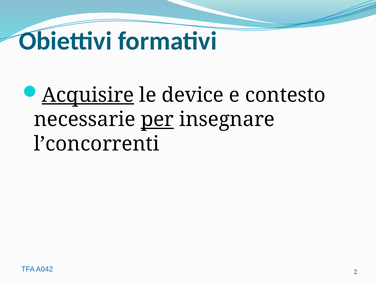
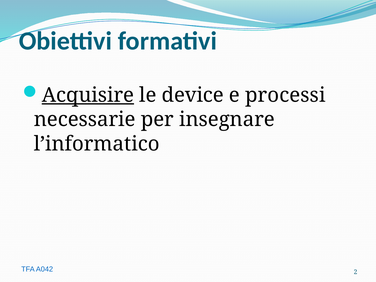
contesto: contesto -> processi
per underline: present -> none
l’concorrenti: l’concorrenti -> l’informatico
